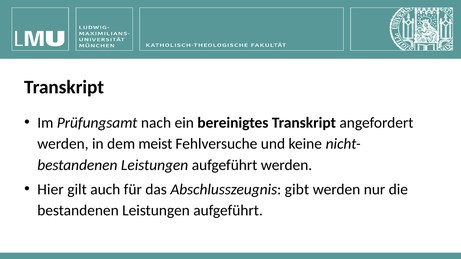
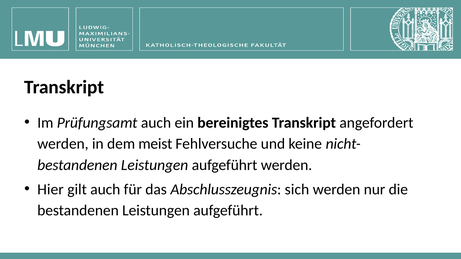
Prüfungsamt nach: nach -> auch
gibt: gibt -> sich
